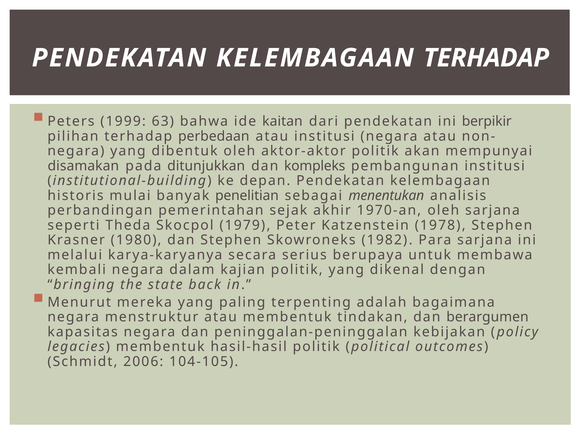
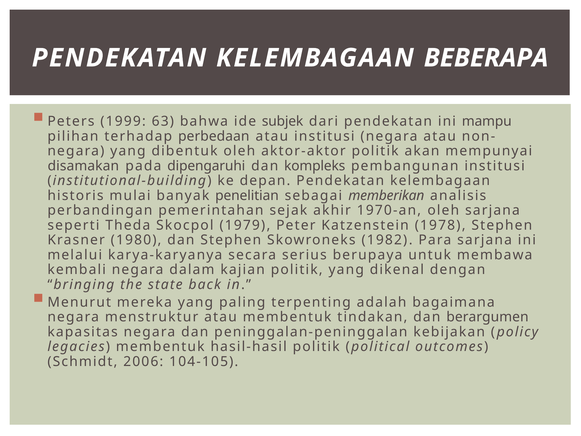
KELEMBAGAAN TERHADAP: TERHADAP -> BEBERAPA
kaitan: kaitan -> subjek
berpikir: berpikir -> mampu
ditunjukkan: ditunjukkan -> dipengaruhi
menentukan: menentukan -> memberikan
